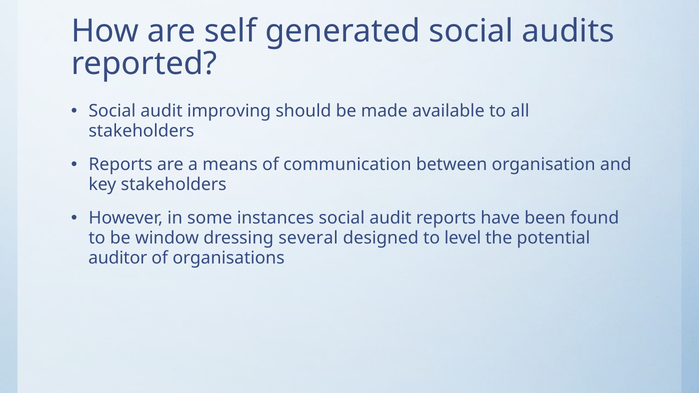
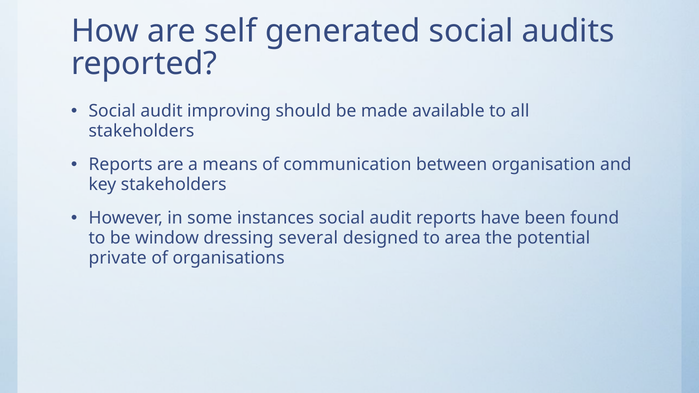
level: level -> area
auditor: auditor -> private
